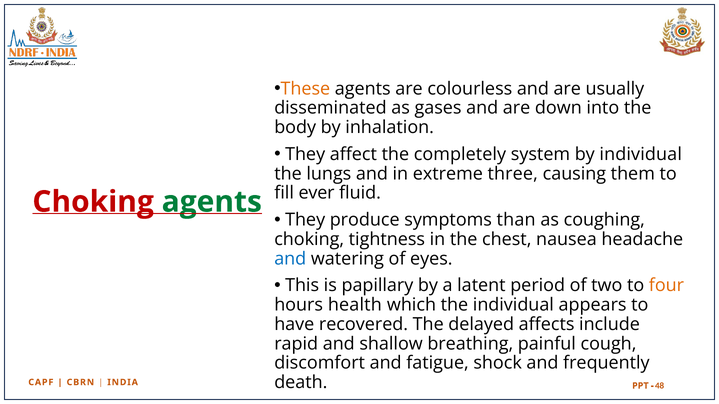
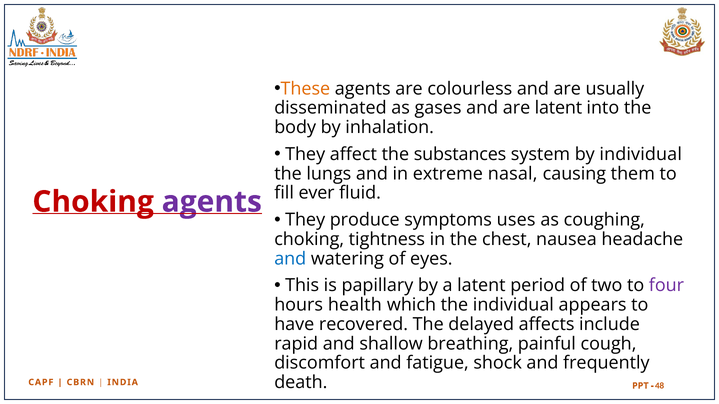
are down: down -> latent
completely: completely -> substances
three: three -> nasal
agents at (212, 202) colour: green -> purple
than: than -> uses
four colour: orange -> purple
